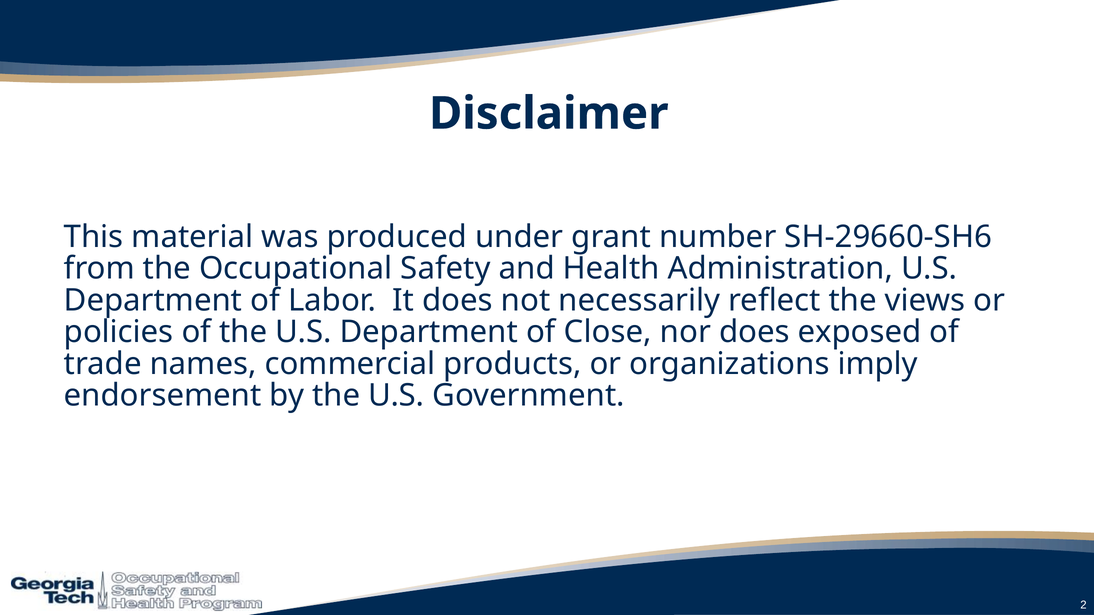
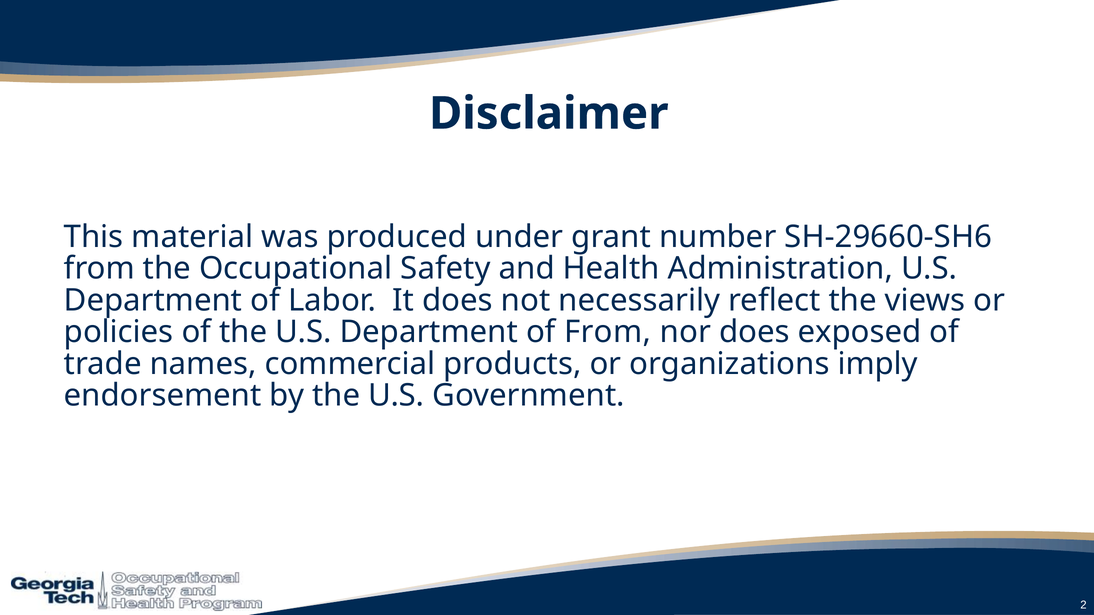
of Close: Close -> From
